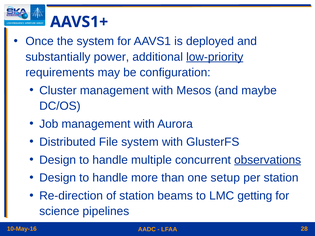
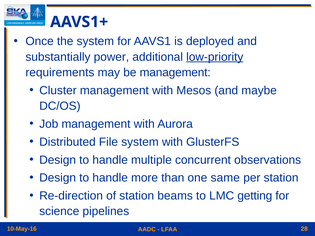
be configuration: configuration -> management
observations underline: present -> none
setup: setup -> same
